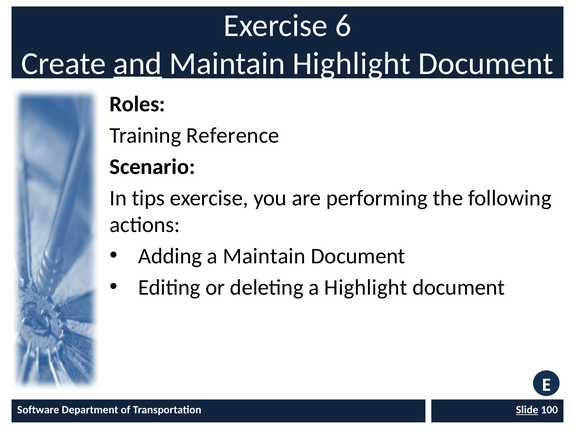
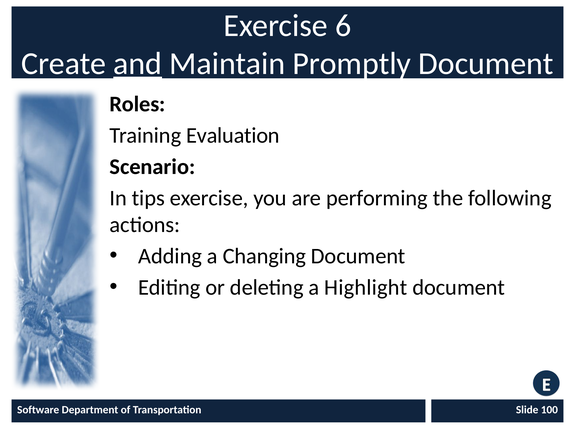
Maintain Highlight: Highlight -> Promptly
Reference: Reference -> Evaluation
a Maintain: Maintain -> Changing
Slide underline: present -> none
